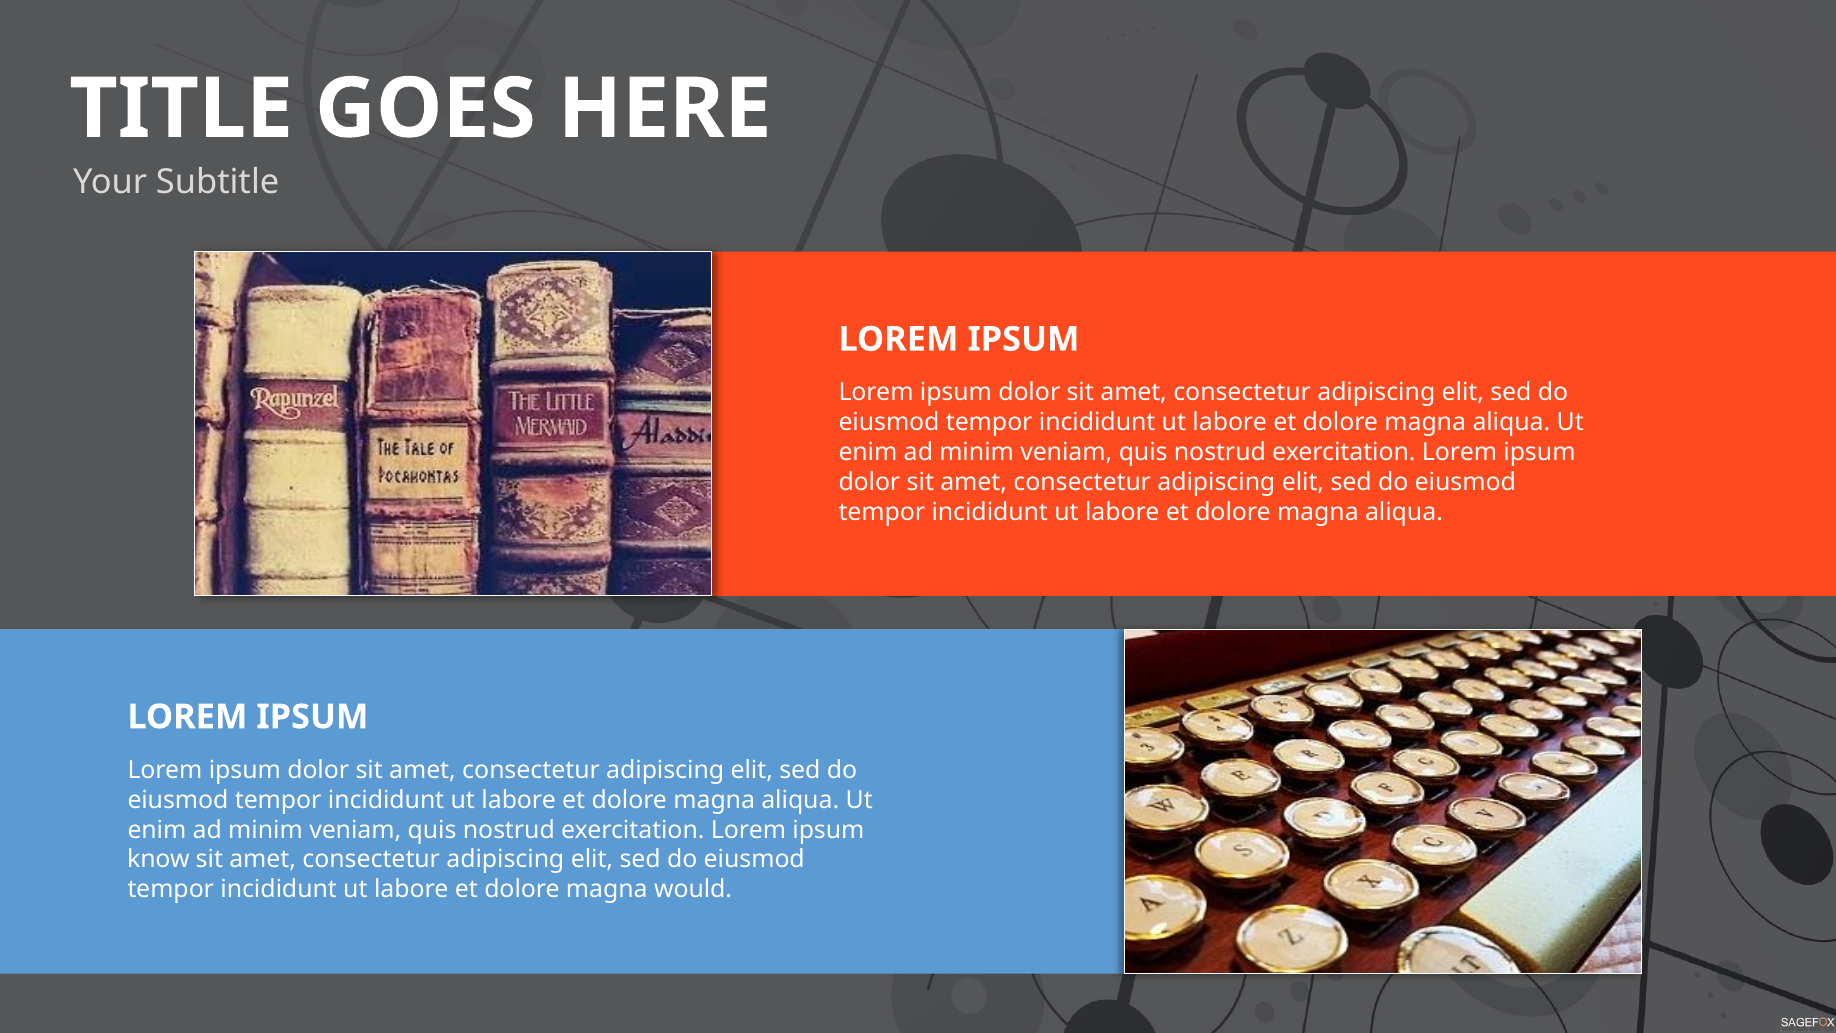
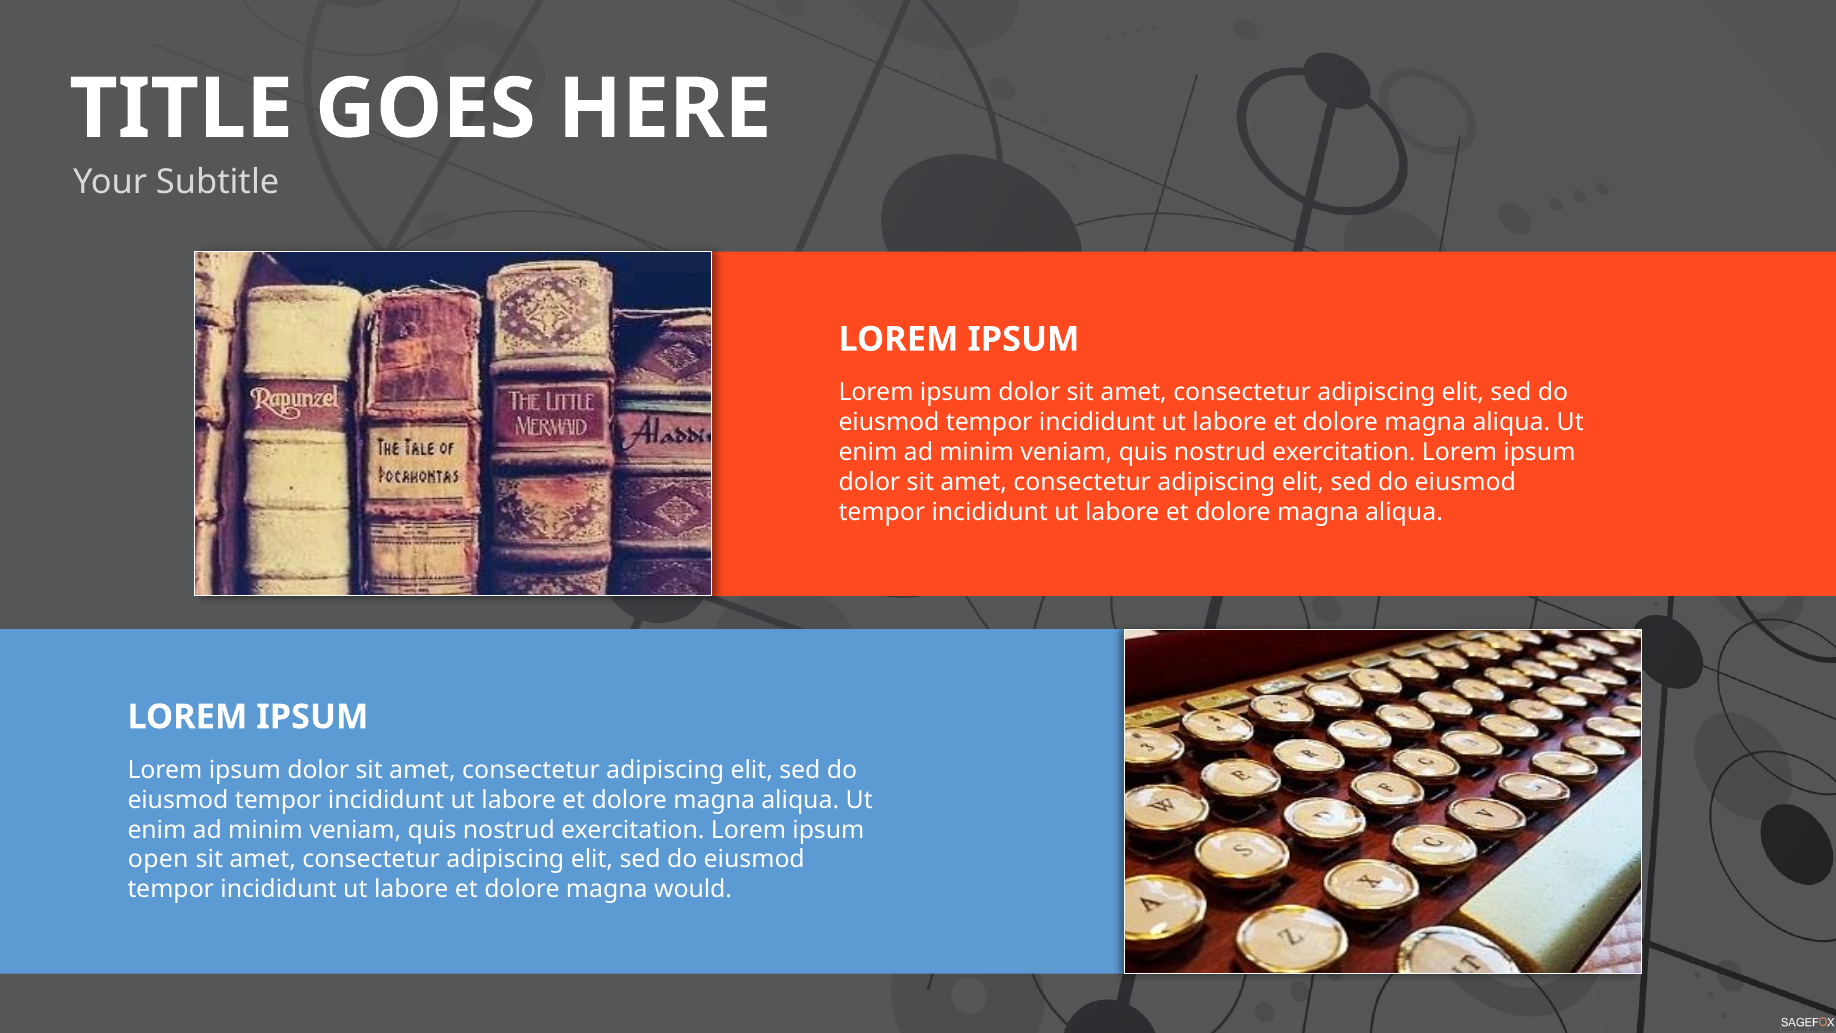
know: know -> open
